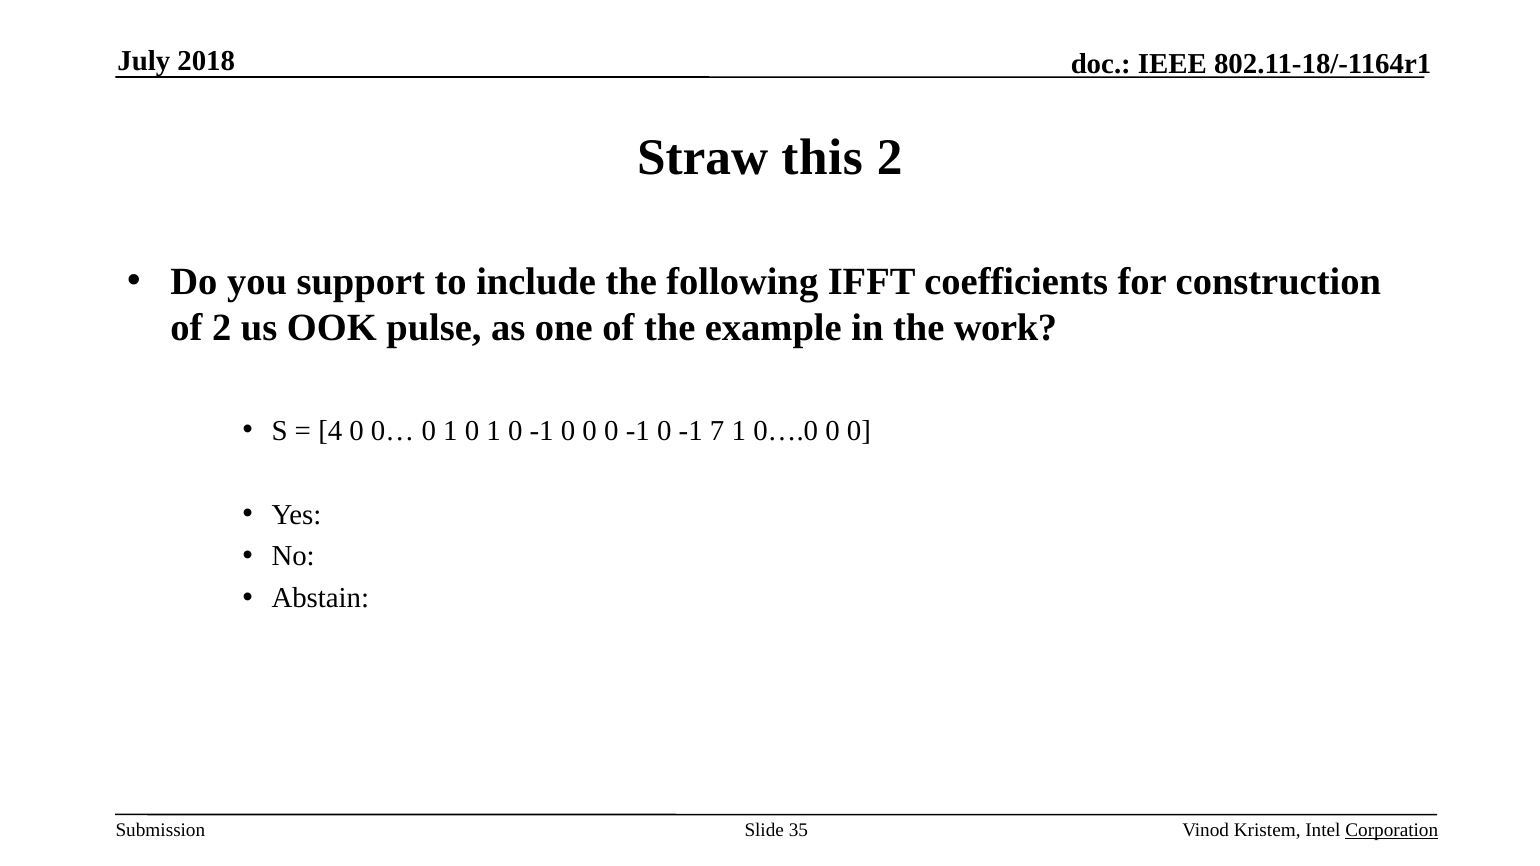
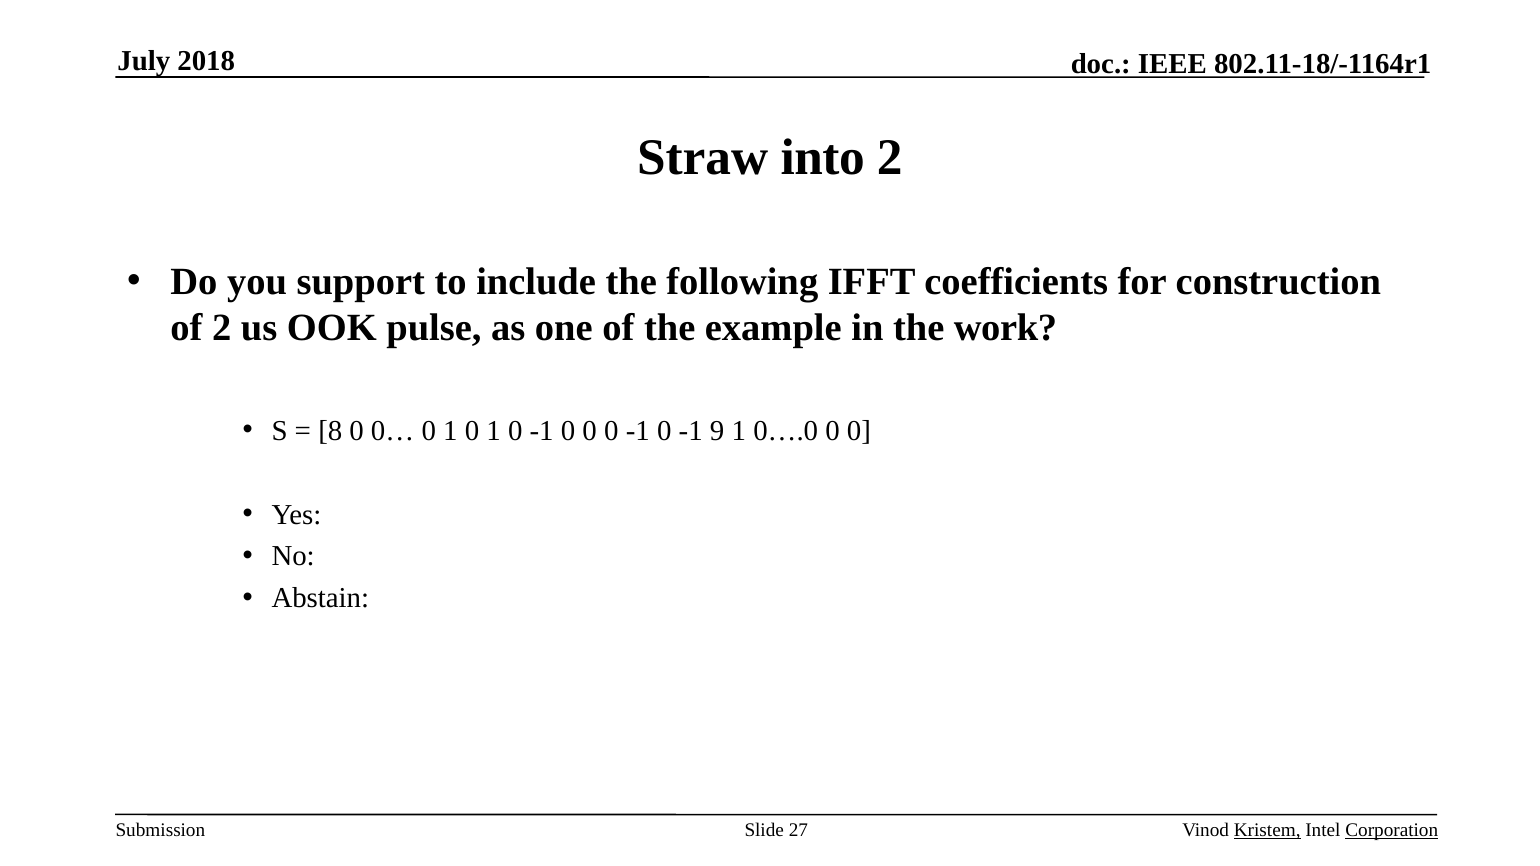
this: this -> into
4: 4 -> 8
7: 7 -> 9
35: 35 -> 27
Kristem underline: none -> present
